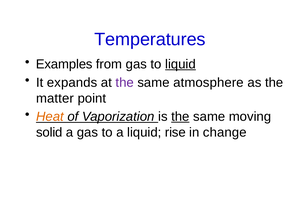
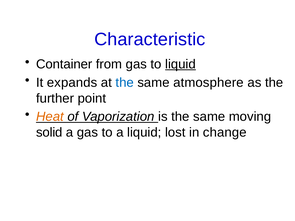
Temperatures: Temperatures -> Characteristic
Examples: Examples -> Container
the at (125, 83) colour: purple -> blue
matter: matter -> further
the at (180, 117) underline: present -> none
rise: rise -> lost
